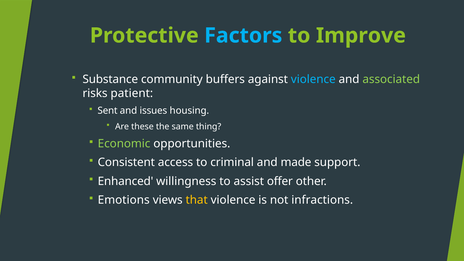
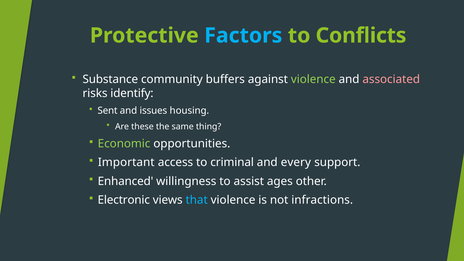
Improve: Improve -> Conflicts
violence at (313, 79) colour: light blue -> light green
associated colour: light green -> pink
patient: patient -> identify
Consistent: Consistent -> Important
made: made -> every
offer: offer -> ages
Emotions: Emotions -> Electronic
that colour: yellow -> light blue
